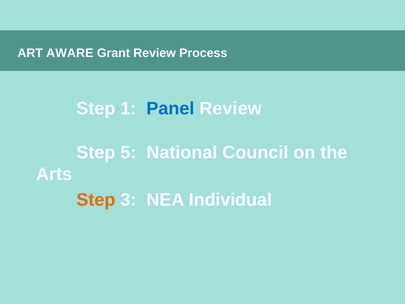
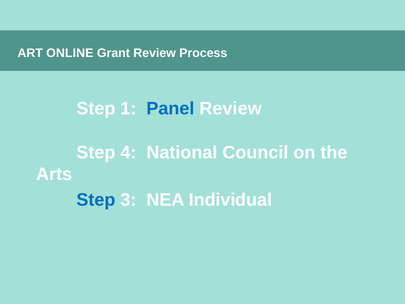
AWARE: AWARE -> ONLINE
5: 5 -> 4
Step at (96, 200) colour: orange -> blue
